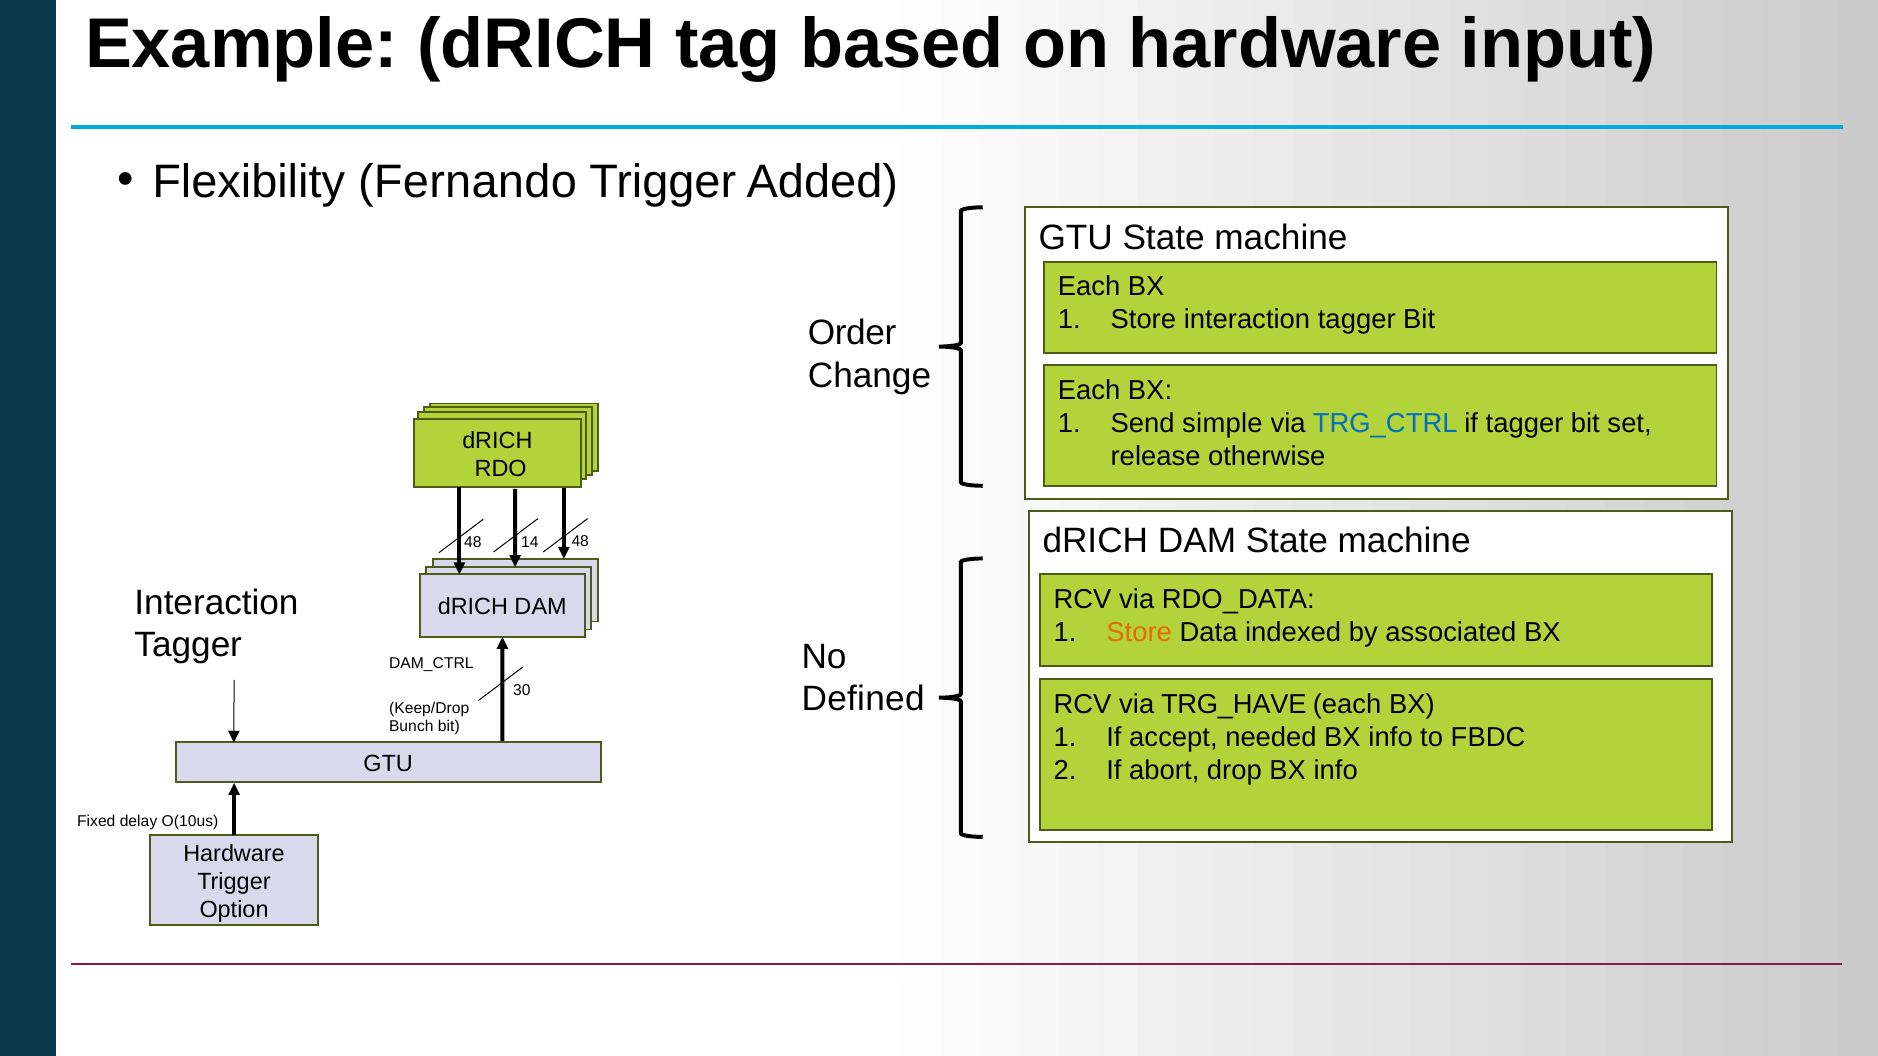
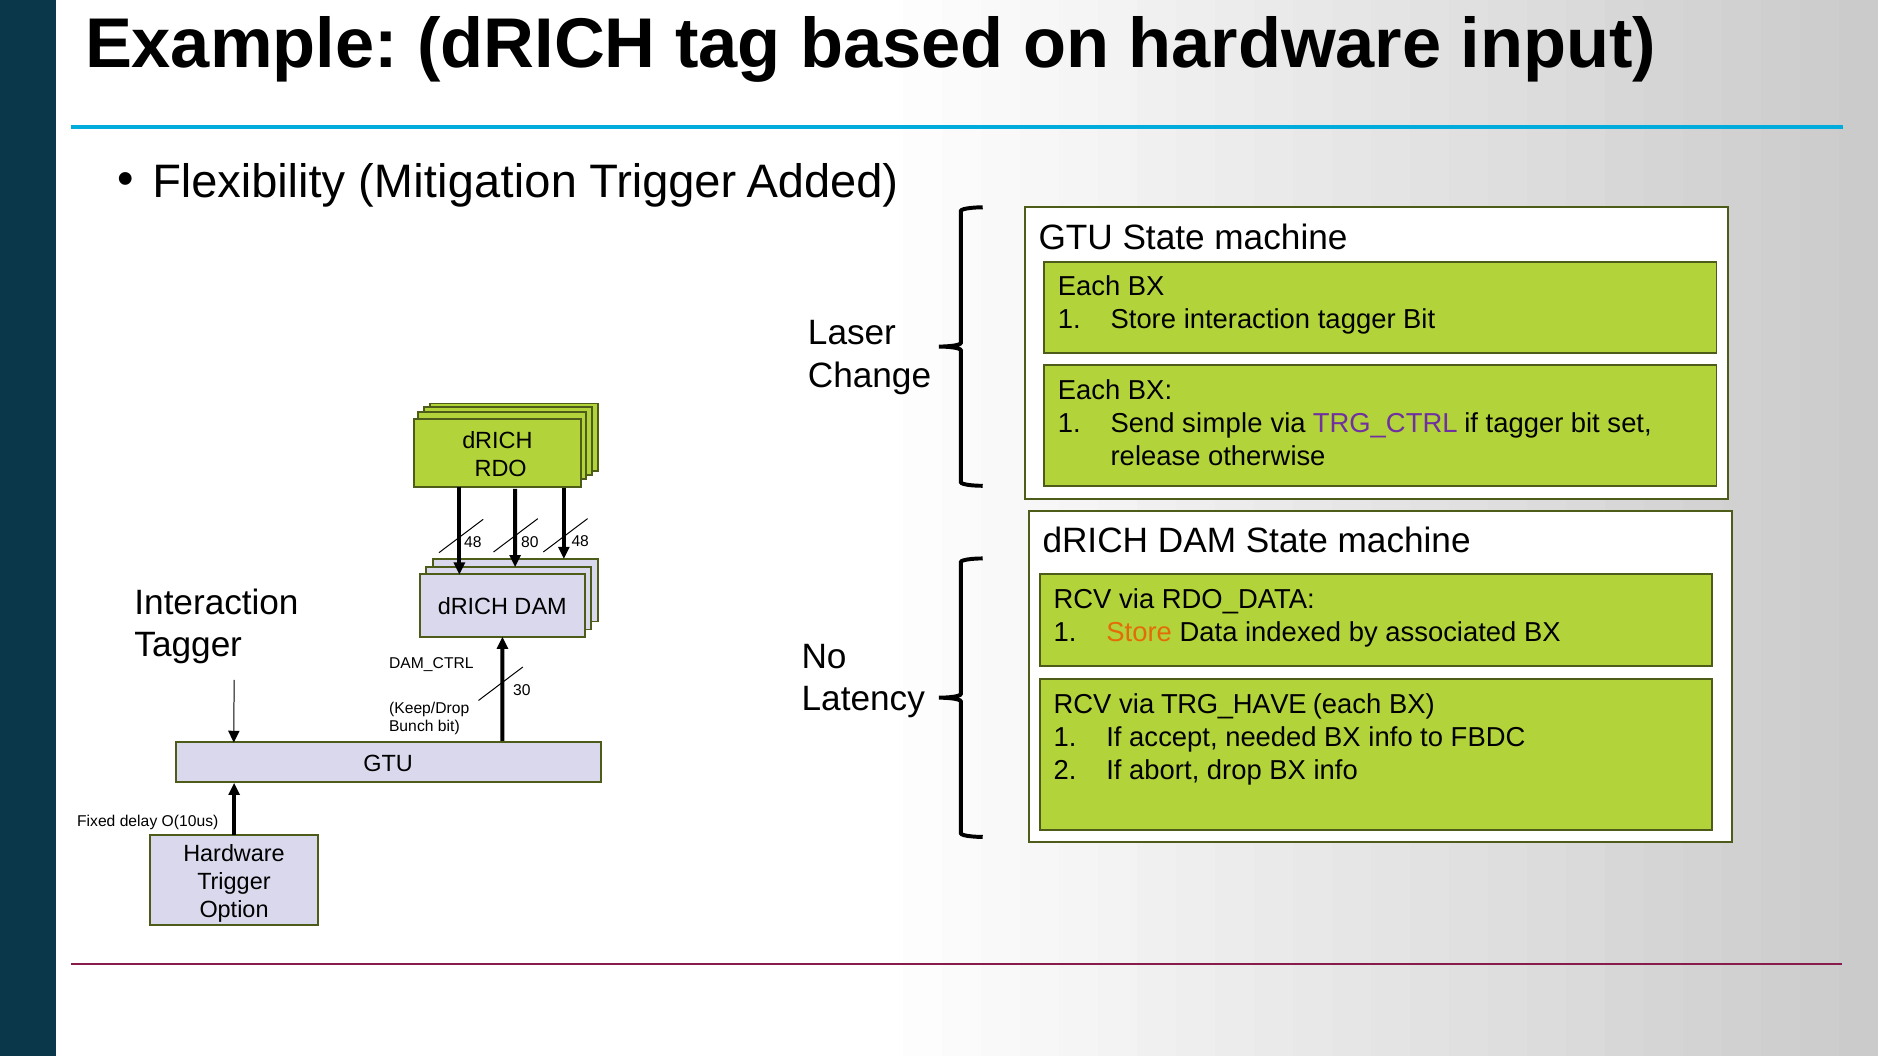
Fernando: Fernando -> Mitigation
Order: Order -> Laser
TRG_CTRL colour: blue -> purple
14: 14 -> 80
Defined: Defined -> Latency
